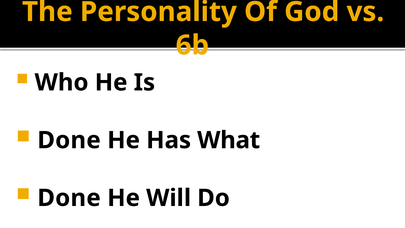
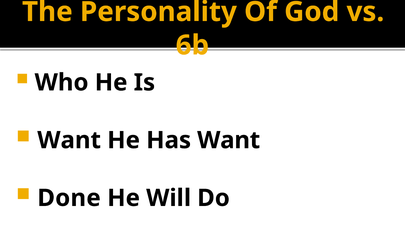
Done at (69, 140): Done -> Want
Has What: What -> Want
